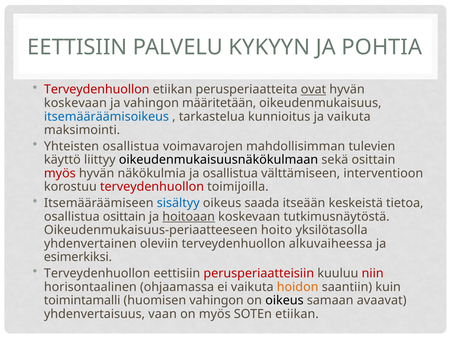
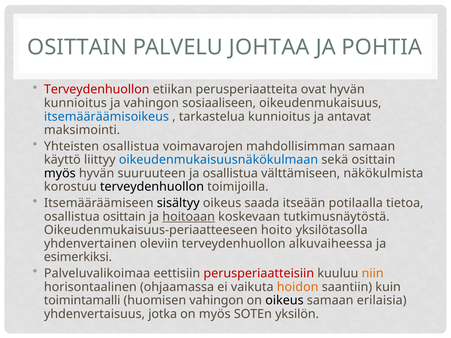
EETTISIIN at (77, 47): EETTISIIN -> OSITTAIN
KYKYYN: KYKYYN -> JOHTAA
ovat underline: present -> none
koskevaan at (75, 103): koskevaan -> kunnioitus
määritetään: määritetään -> sosiaaliseen
ja vaikuta: vaikuta -> antavat
mahdollisimman tulevien: tulevien -> samaan
oikeudenmukaisuusnäkökulmaan colour: black -> blue
myös at (60, 173) colour: red -> black
näkökulmia: näkökulmia -> suuruuteen
interventioon: interventioon -> näkökulmista
terveydenhuollon at (152, 187) colour: red -> black
sisältyy colour: blue -> black
keskeistä: keskeistä -> potilaalla
Terveydenhuollon at (97, 274): Terveydenhuollon -> Palveluvalikoimaa
niin colour: red -> orange
avaavat: avaavat -> erilaisia
vaan: vaan -> jotka
SOTEn etiikan: etiikan -> yksilön
